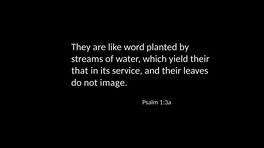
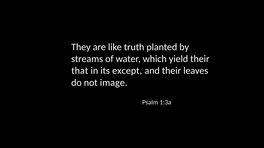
word: word -> truth
service: service -> except
